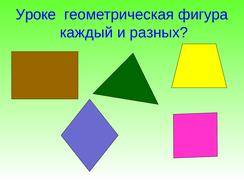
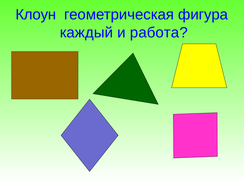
Уроке: Уроке -> Клоун
разных: разных -> работа
